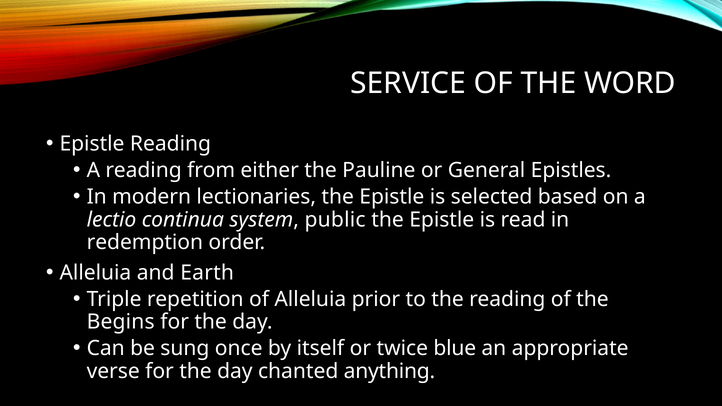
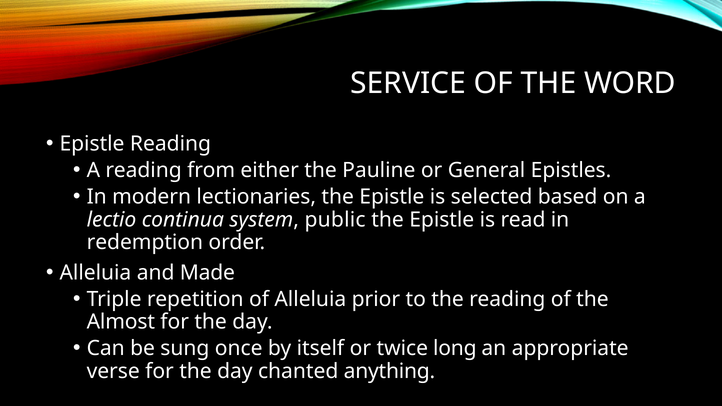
Earth: Earth -> Made
Begins: Begins -> Almost
blue: blue -> long
